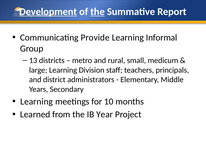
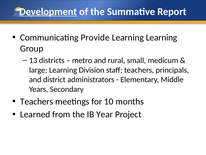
the at (98, 12) underline: present -> none
Learning Informal: Informal -> Learning
Learning at (37, 101): Learning -> Teachers
